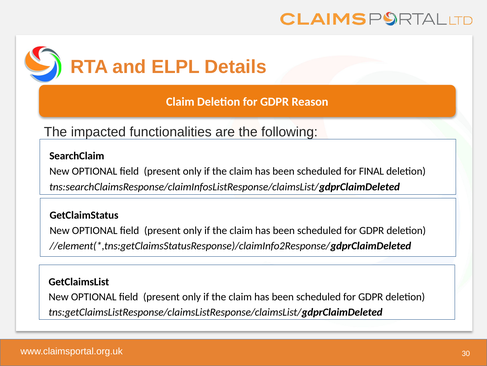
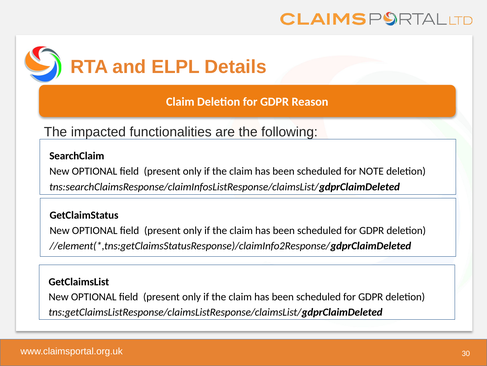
FINAL: FINAL -> NOTE
